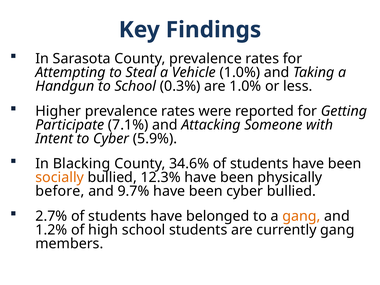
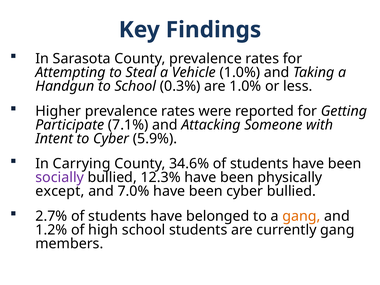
Blacking: Blacking -> Carrying
socially colour: orange -> purple
before: before -> except
9.7%: 9.7% -> 7.0%
